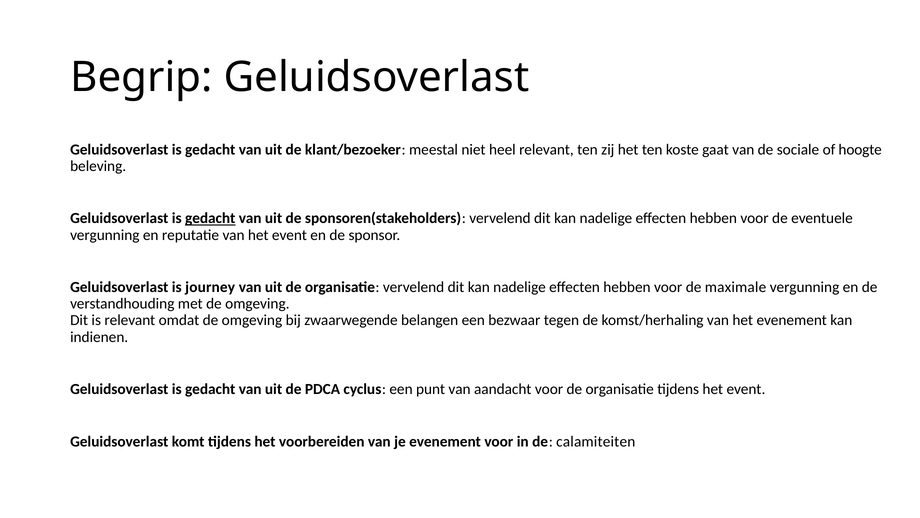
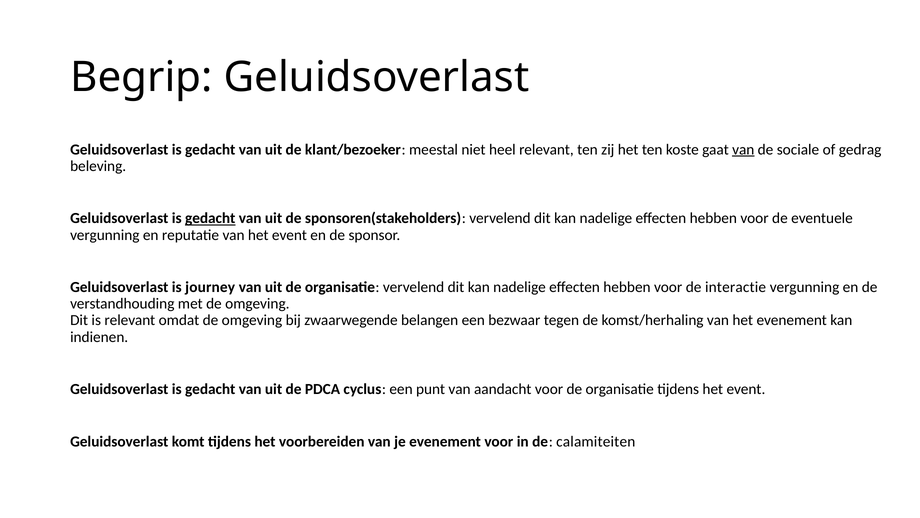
van at (743, 149) underline: none -> present
hoogte: hoogte -> gedrag
maximale: maximale -> interactie
